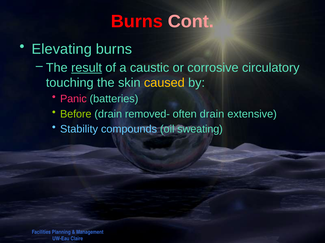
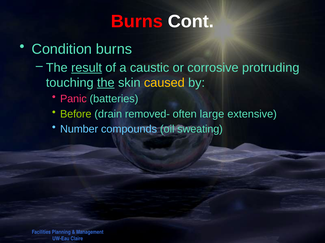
Cont colour: pink -> white
Elevating: Elevating -> Condition
circulatory: circulatory -> protruding
the at (106, 83) underline: none -> present
often drain: drain -> large
Stability: Stability -> Number
